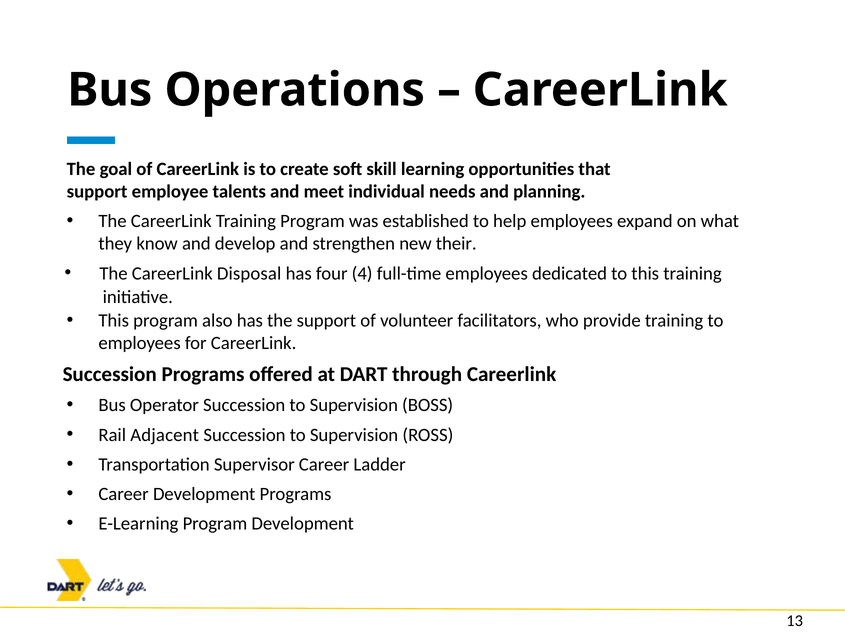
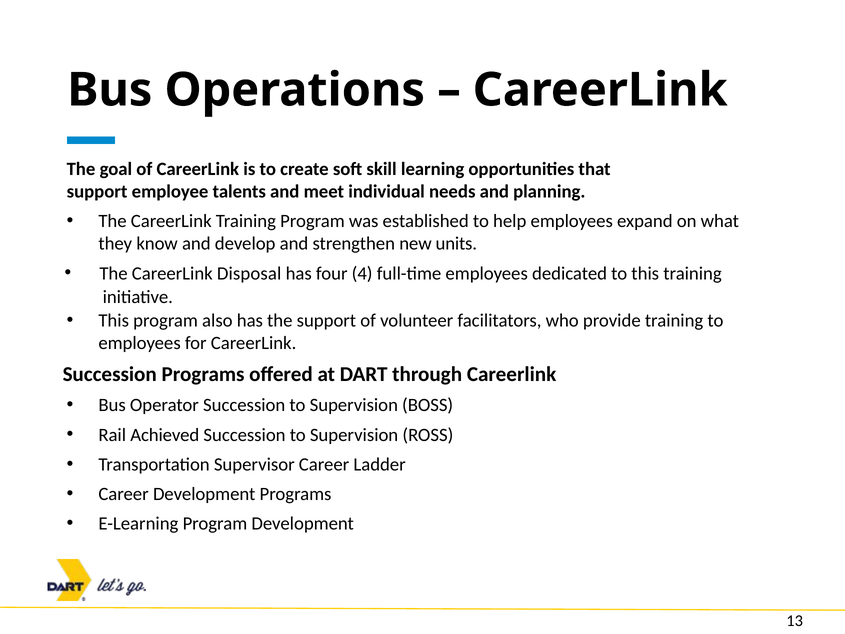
their: their -> units
Adjacent: Adjacent -> Achieved
